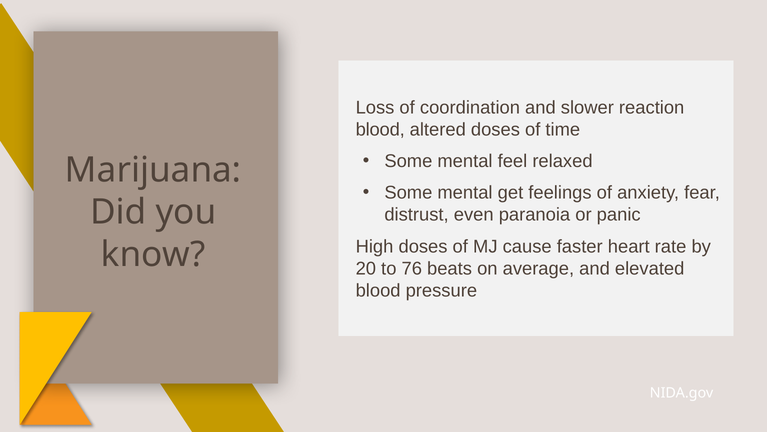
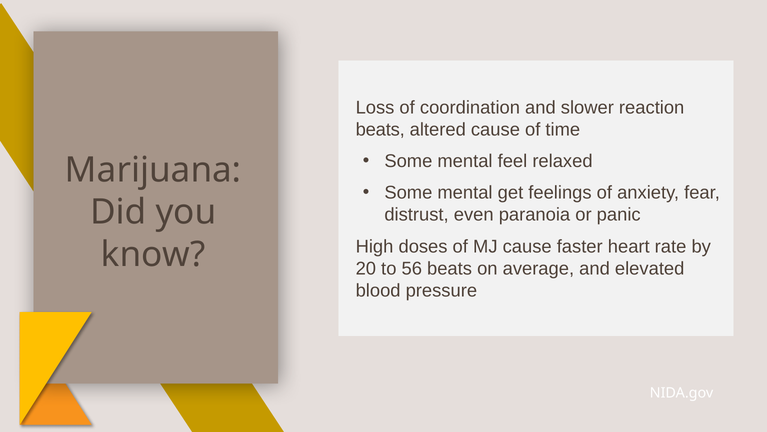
blood at (380, 129): blood -> beats
altered doses: doses -> cause
76: 76 -> 56
